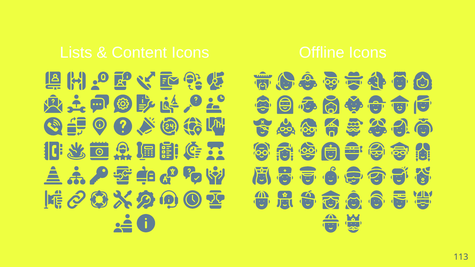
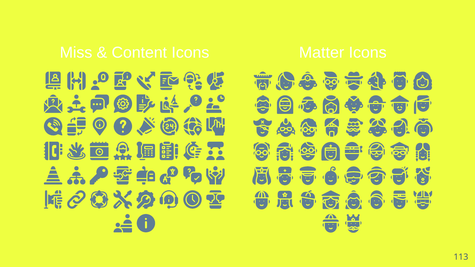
Lists: Lists -> Miss
Offline: Offline -> Matter
